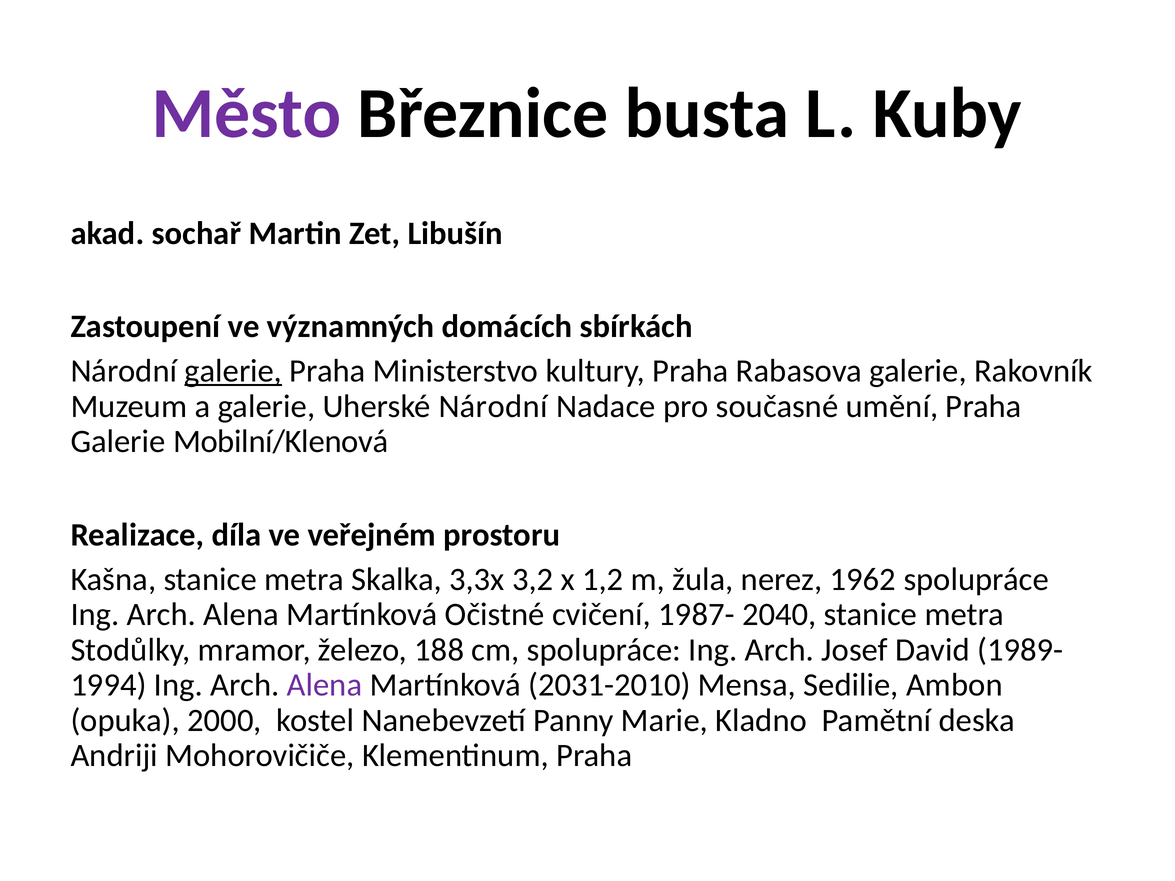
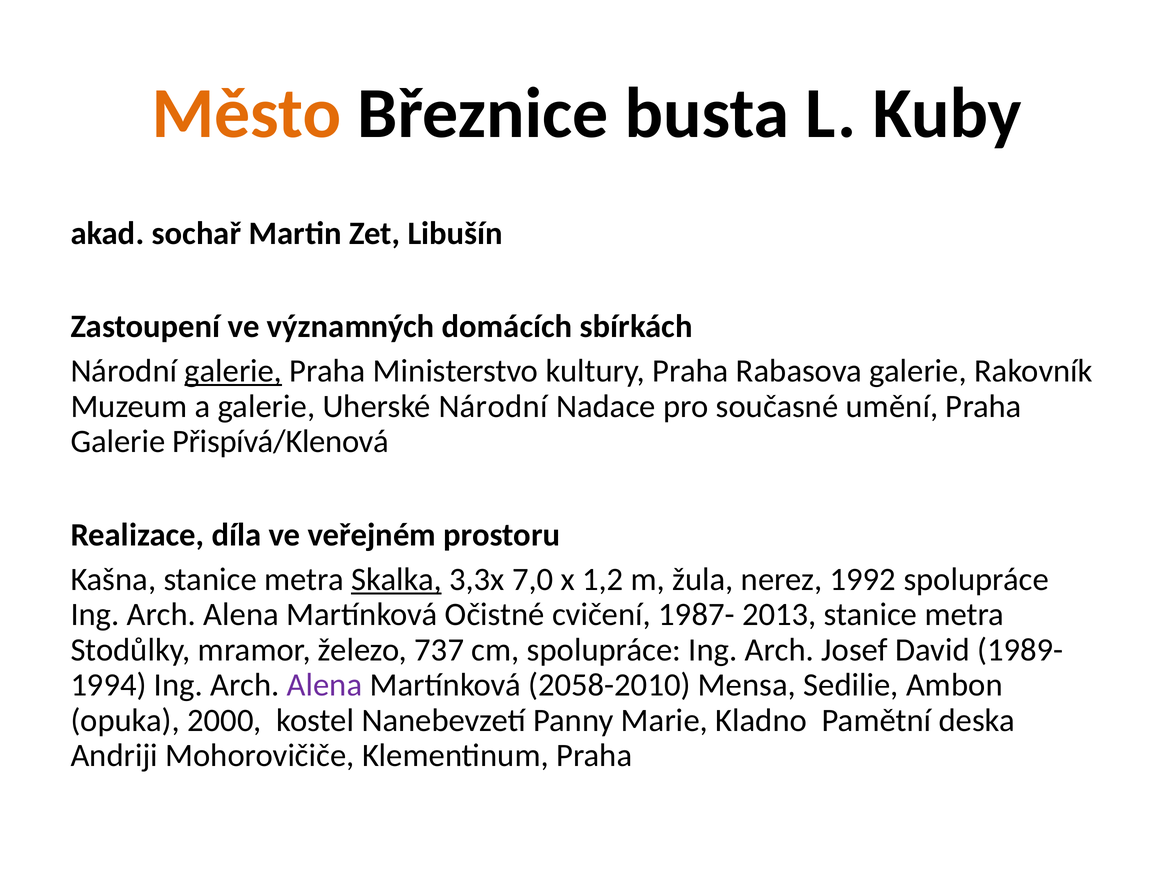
Město colour: purple -> orange
Mobilní/Klenová: Mobilní/Klenová -> Přispívá/Klenová
Skalka underline: none -> present
3,2: 3,2 -> 7,0
1962: 1962 -> 1992
2040: 2040 -> 2013
188: 188 -> 737
2031-2010: 2031-2010 -> 2058-2010
